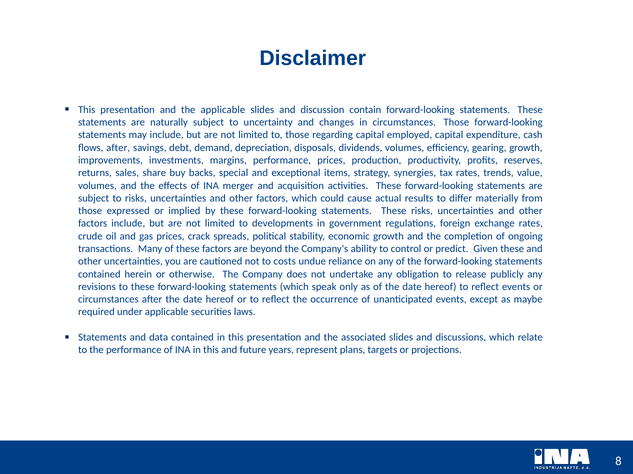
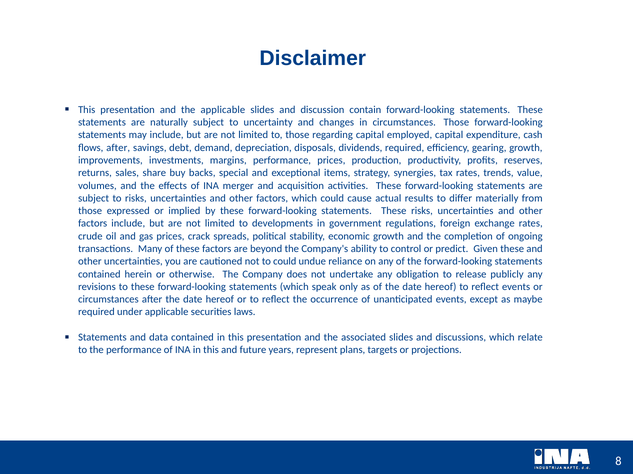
dividends volumes: volumes -> required
to costs: costs -> could
